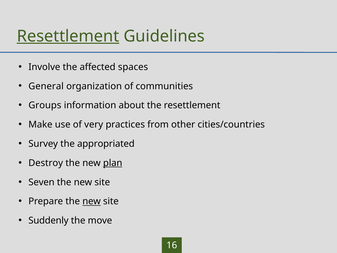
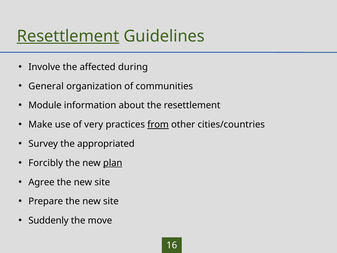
spaces: spaces -> during
Groups: Groups -> Module
from underline: none -> present
Destroy: Destroy -> Forcibly
Seven: Seven -> Agree
new at (92, 201) underline: present -> none
